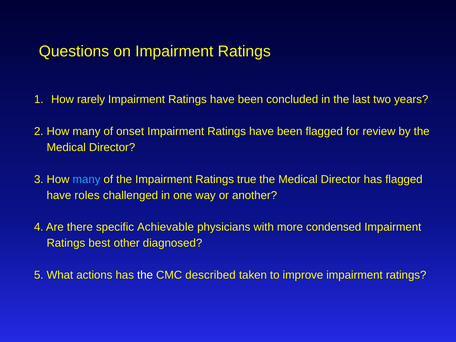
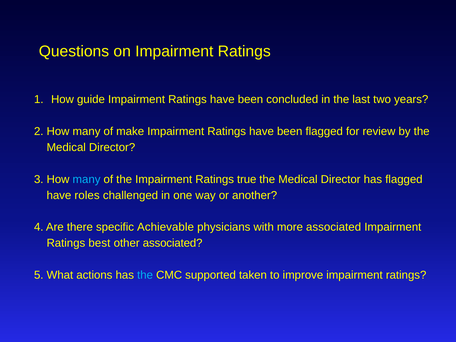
rarely: rarely -> guide
onset: onset -> make
more condensed: condensed -> associated
other diagnosed: diagnosed -> associated
the at (145, 275) colour: white -> light blue
described: described -> supported
